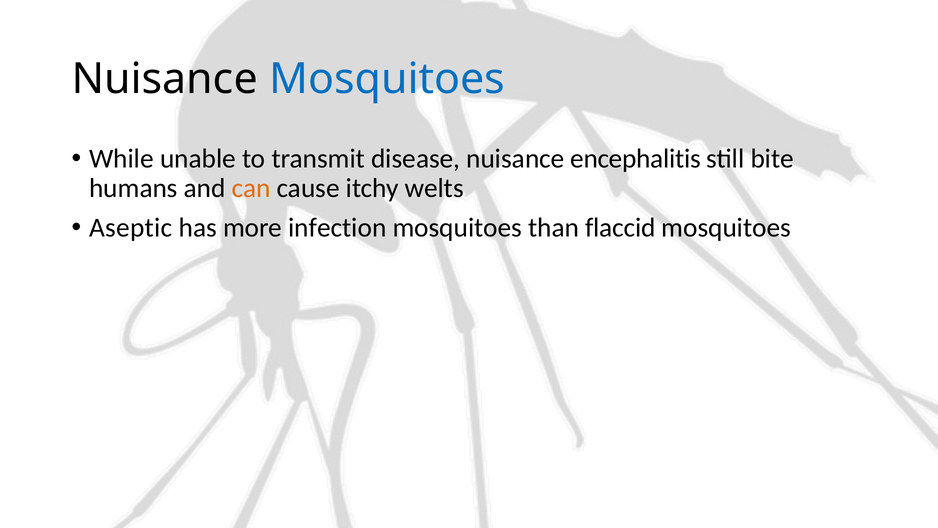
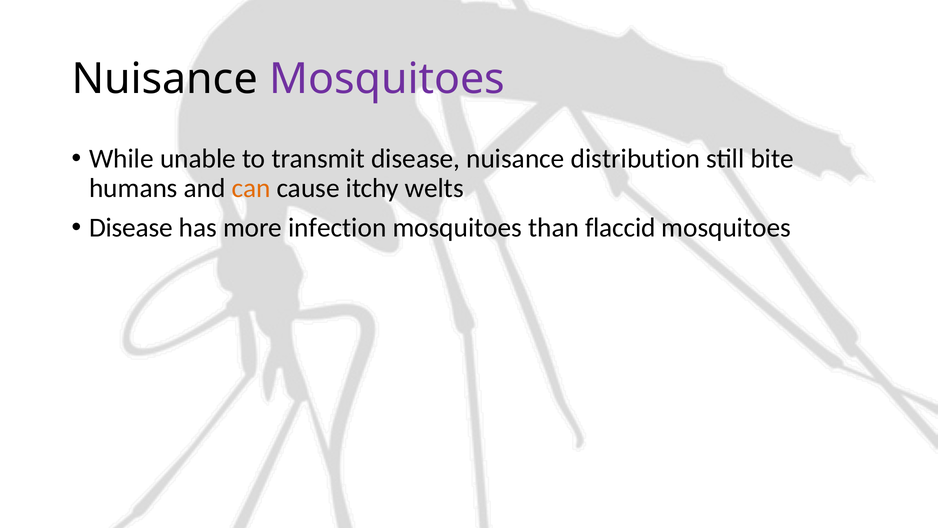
Mosquitoes at (387, 79) colour: blue -> purple
encephalitis: encephalitis -> distribution
Aseptic at (131, 227): Aseptic -> Disease
